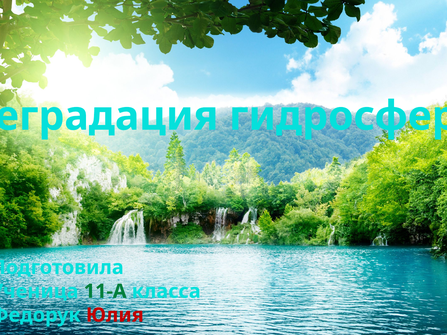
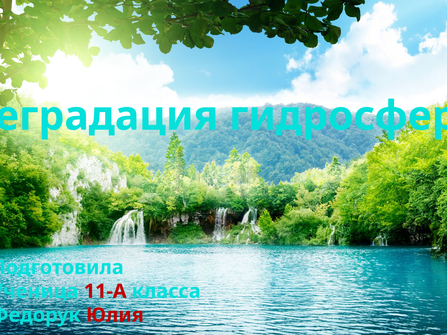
11-А colour: green -> red
